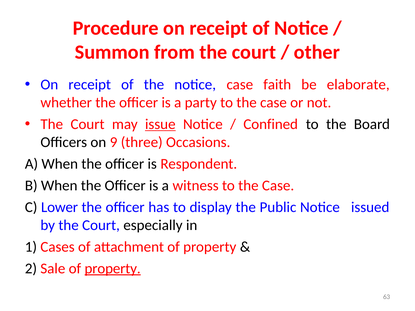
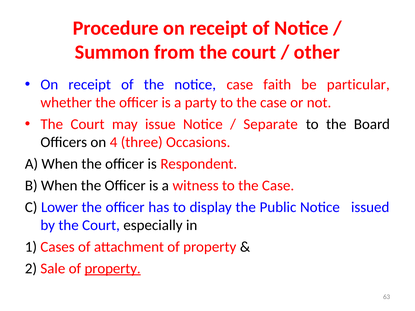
elaborate: elaborate -> particular
issue underline: present -> none
Confined: Confined -> Separate
9: 9 -> 4
